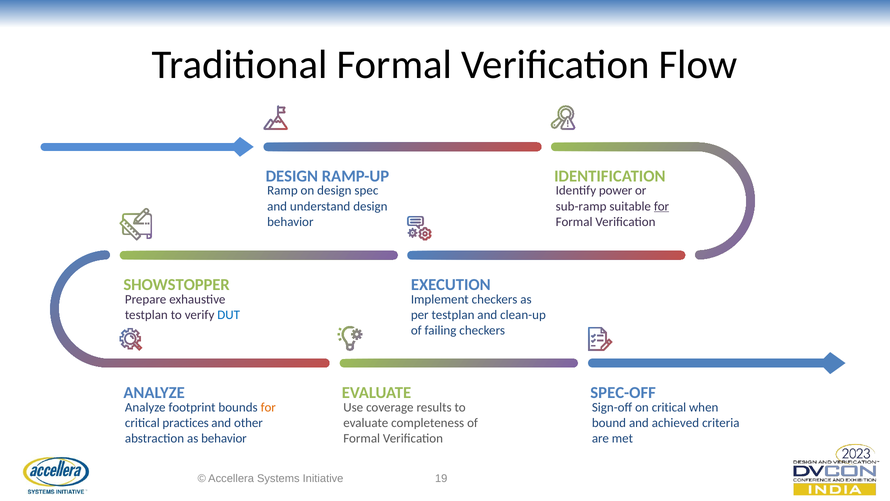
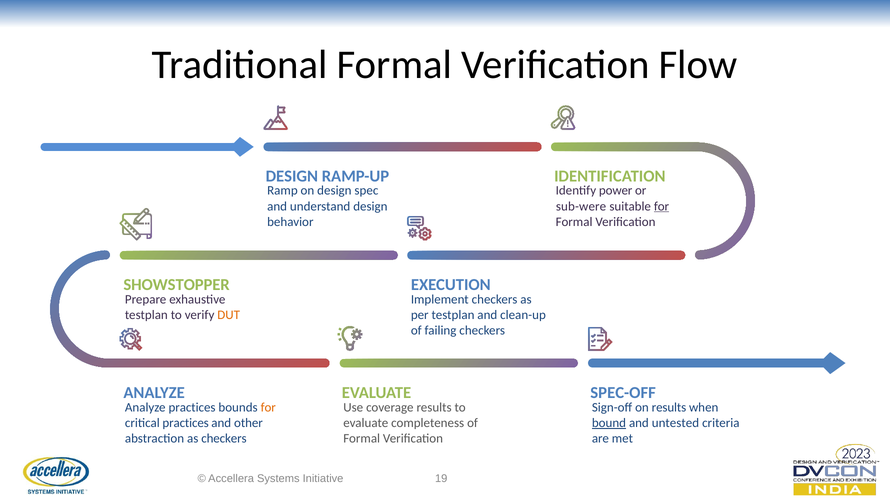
sub-ramp: sub-ramp -> sub-were
DUT colour: blue -> orange
Analyze footprint: footprint -> practices
on critical: critical -> results
bound underline: none -> present
achieved: achieved -> untested
as behavior: behavior -> checkers
